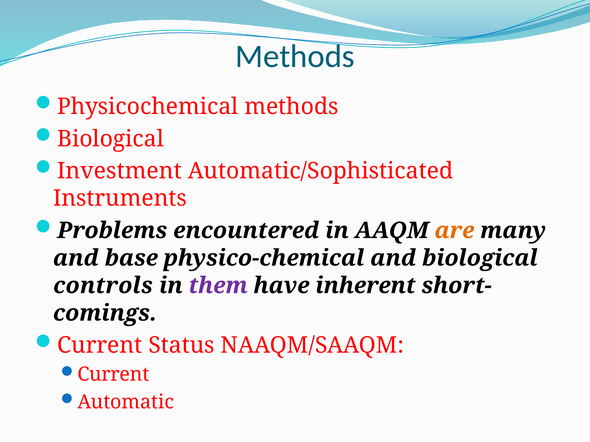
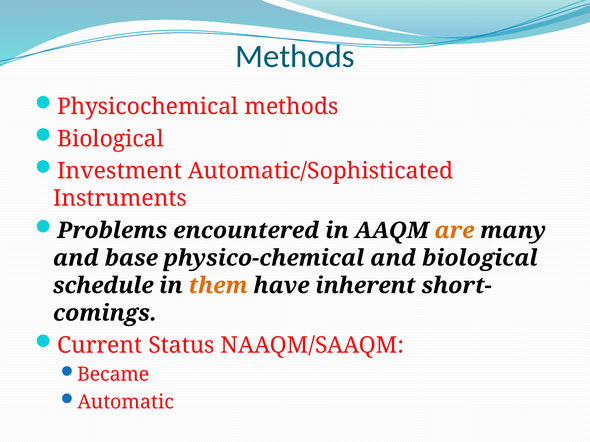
controls: controls -> schedule
them colour: purple -> orange
Current at (113, 375): Current -> Became
